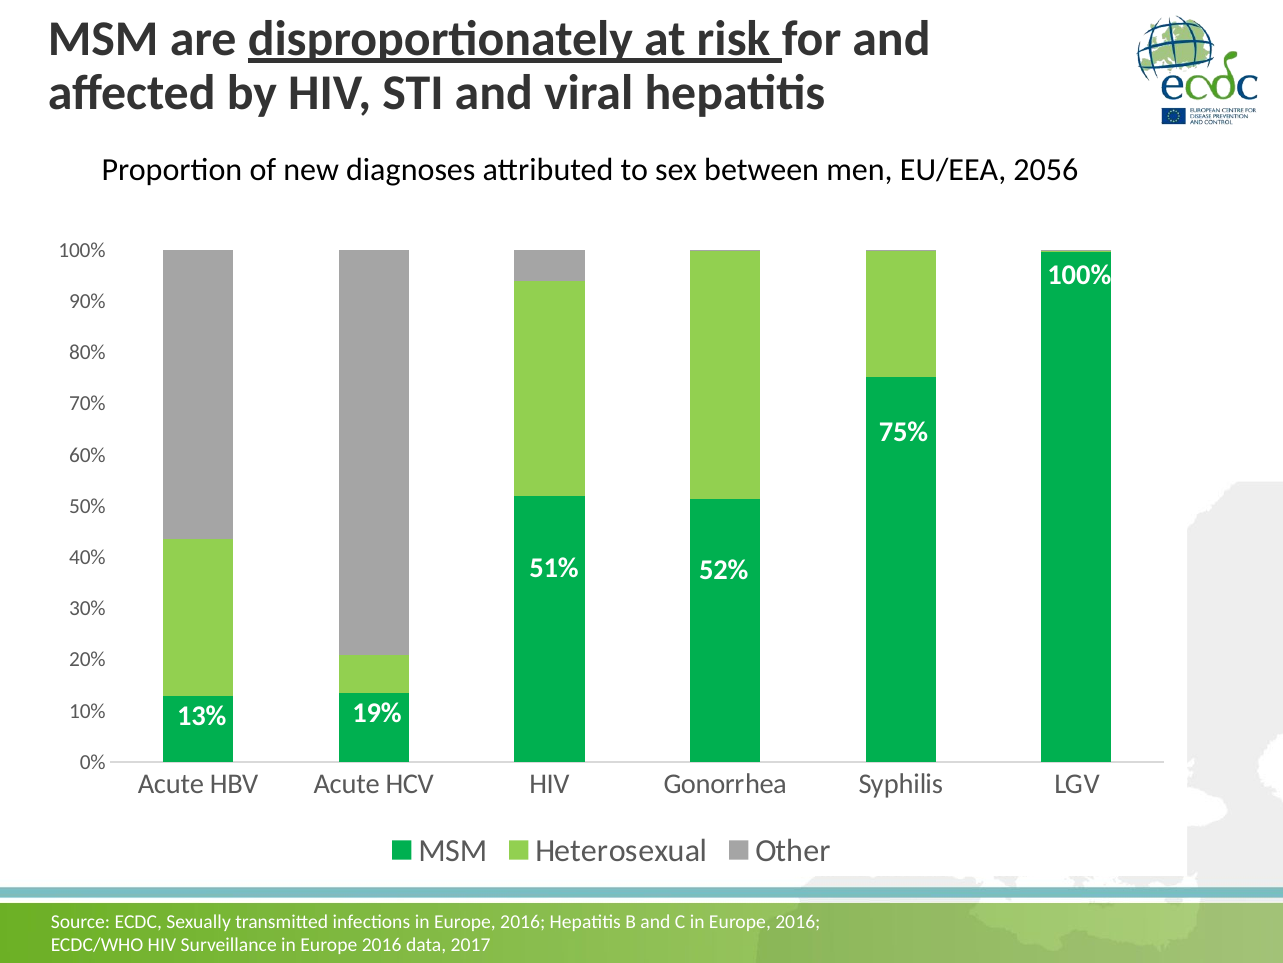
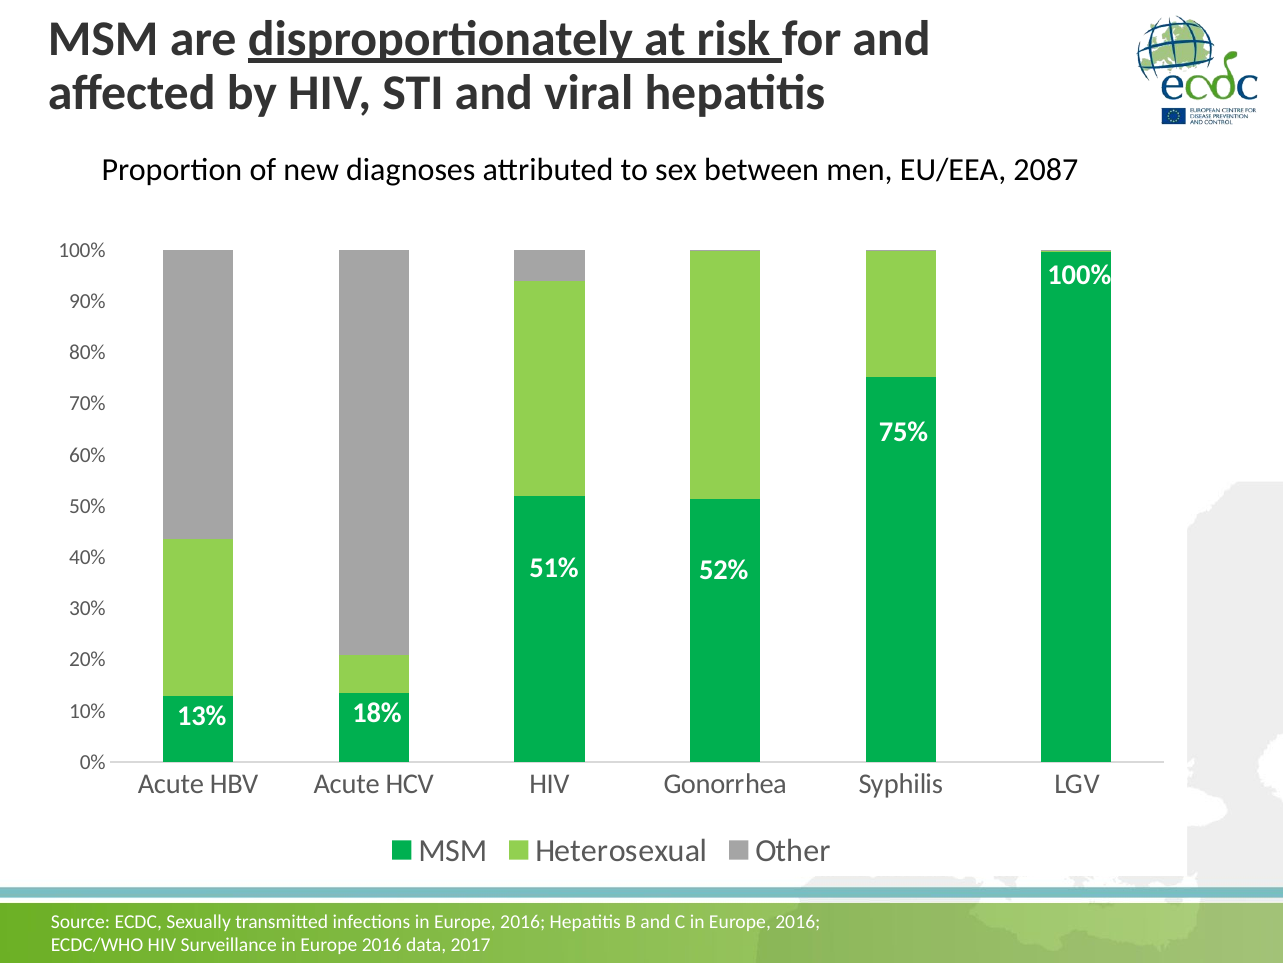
2056: 2056 -> 2087
19%: 19% -> 18%
